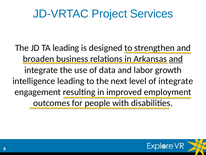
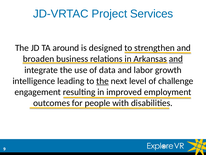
TA leading: leading -> around
the at (103, 81) underline: none -> present
of integrate: integrate -> challenge
